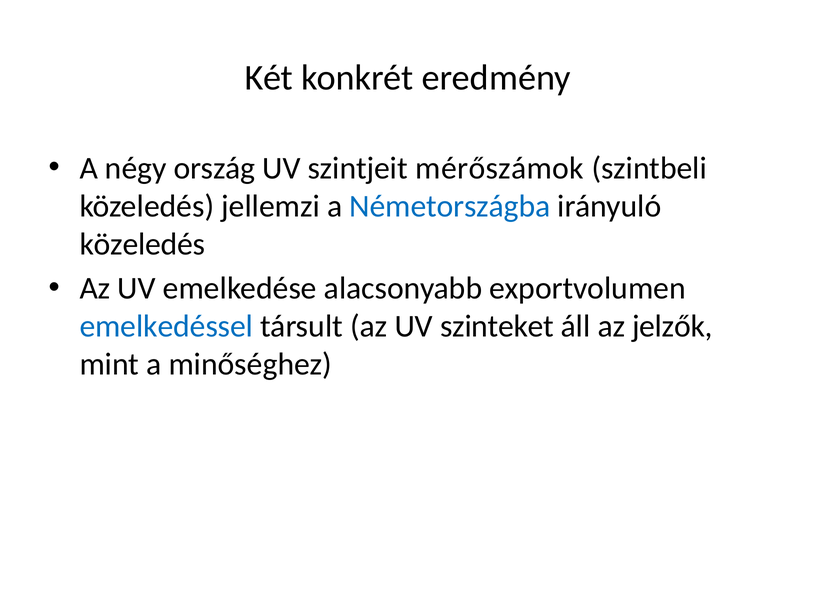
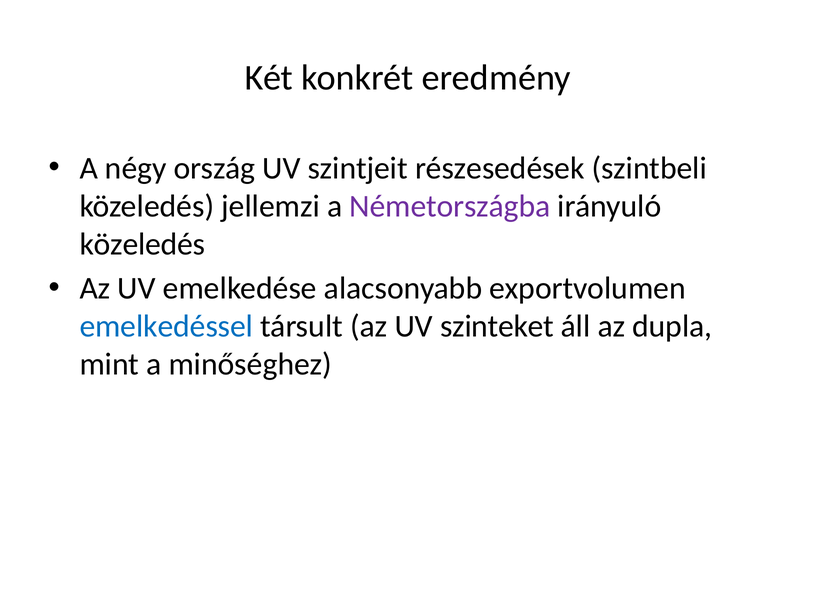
mérőszámok: mérőszámok -> részesedések
Németországba colour: blue -> purple
jelzők: jelzők -> dupla
